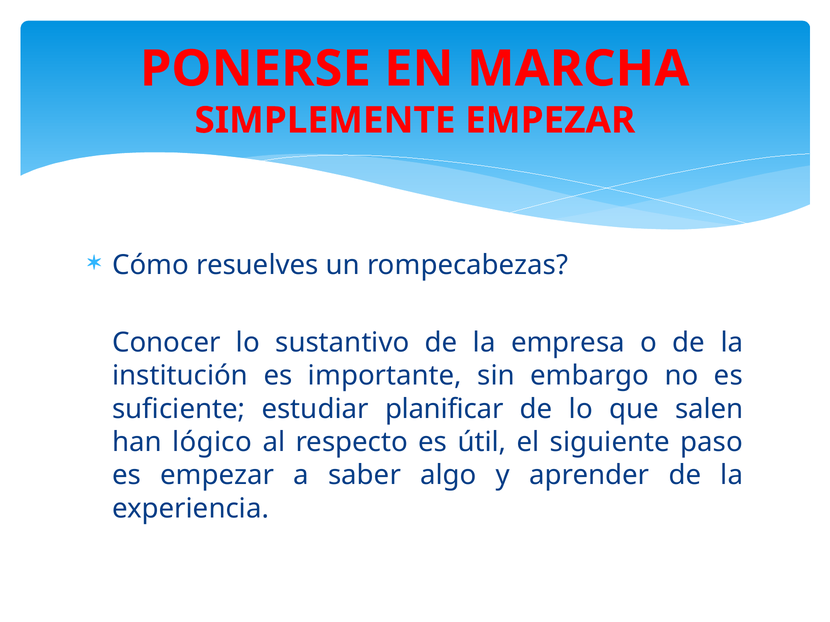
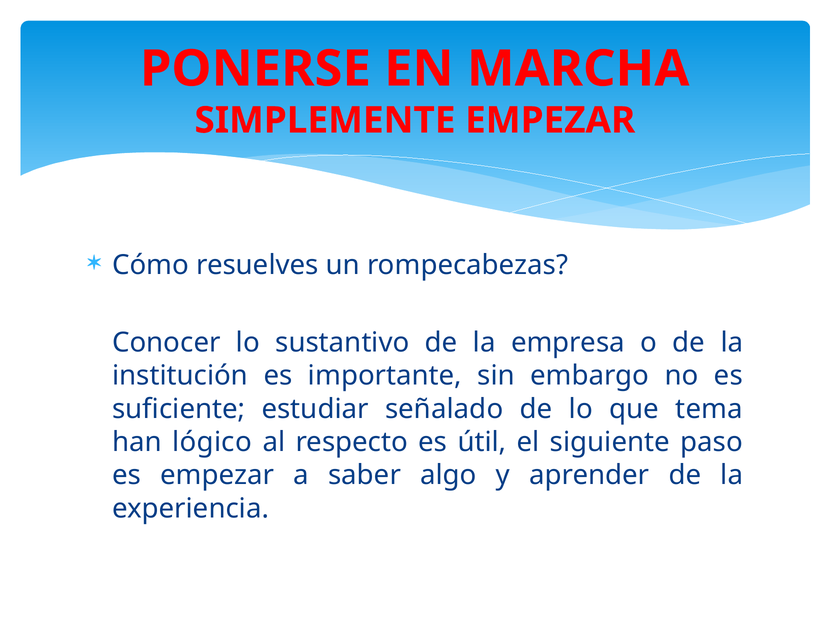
planificar: planificar -> señalado
salen: salen -> tema
